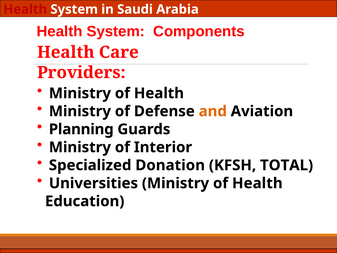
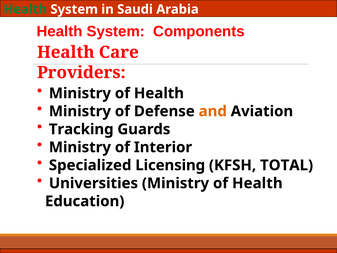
Health at (25, 9) colour: red -> green
Planning: Planning -> Tracking
Donation: Donation -> Licensing
